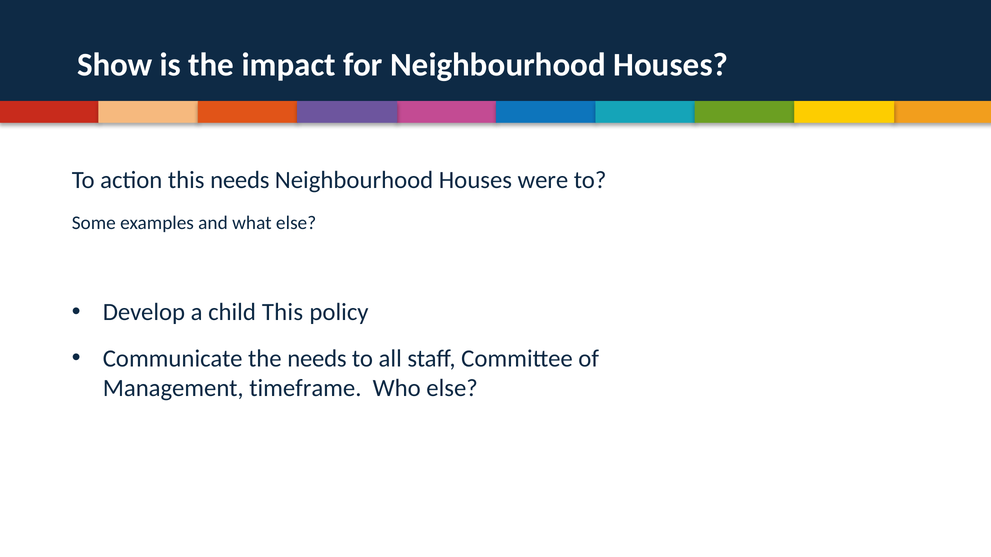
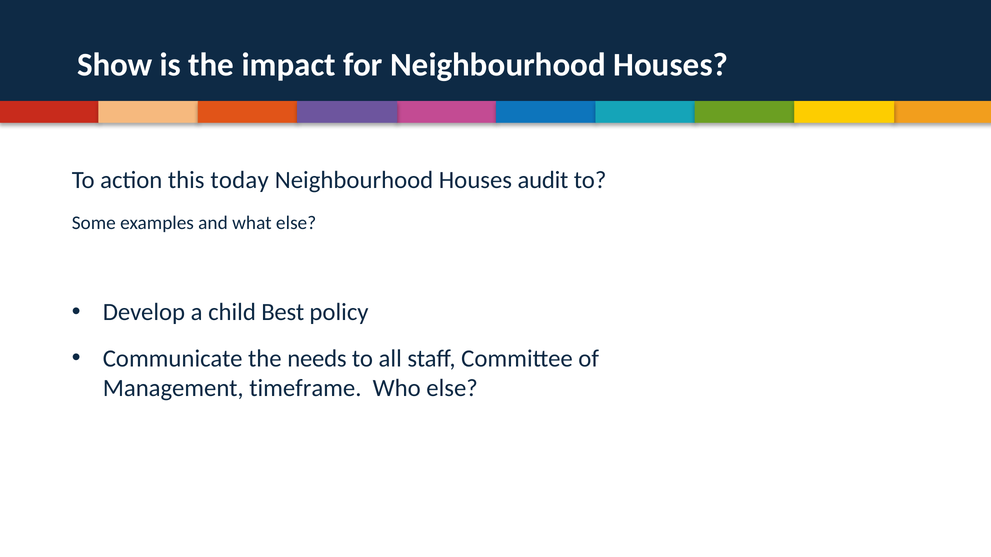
this needs: needs -> today
were: were -> audit
child This: This -> Best
